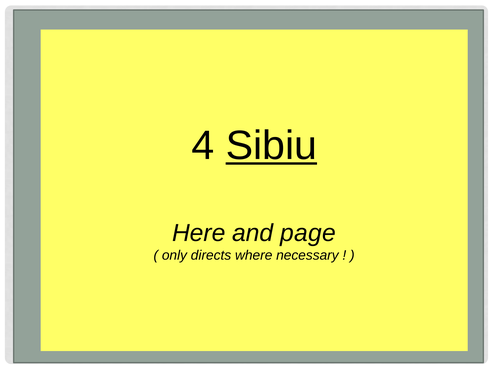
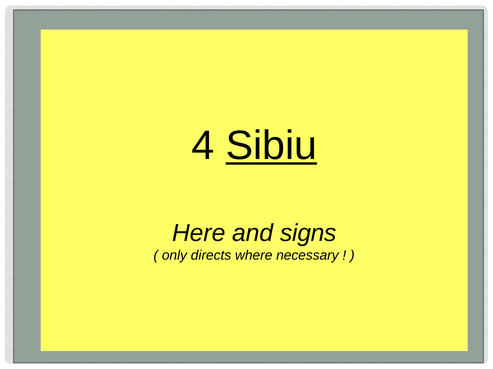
page: page -> signs
